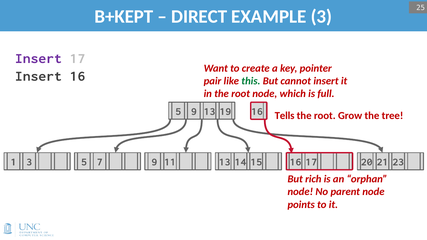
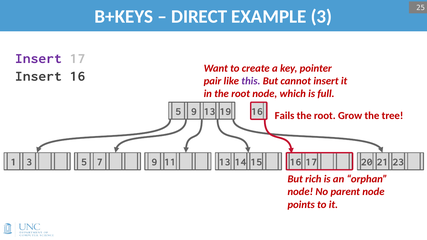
B+KEPT: B+KEPT -> B+KEYS
this colour: green -> purple
Tells: Tells -> Fails
